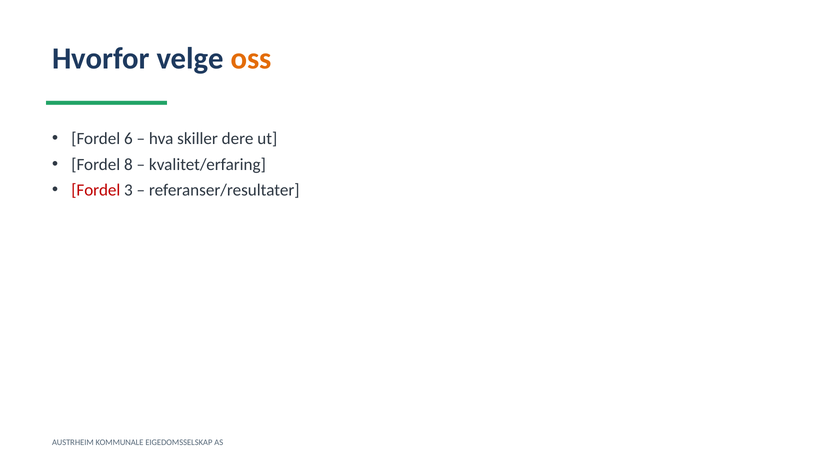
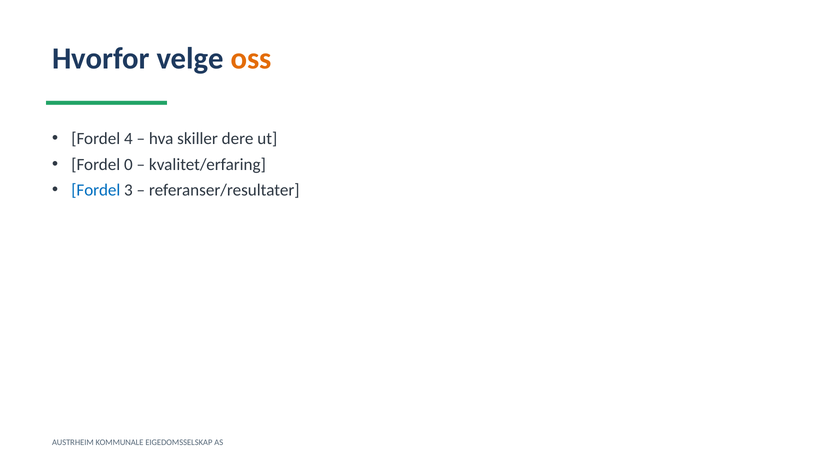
6: 6 -> 4
8: 8 -> 0
Fordel at (96, 190) colour: red -> blue
